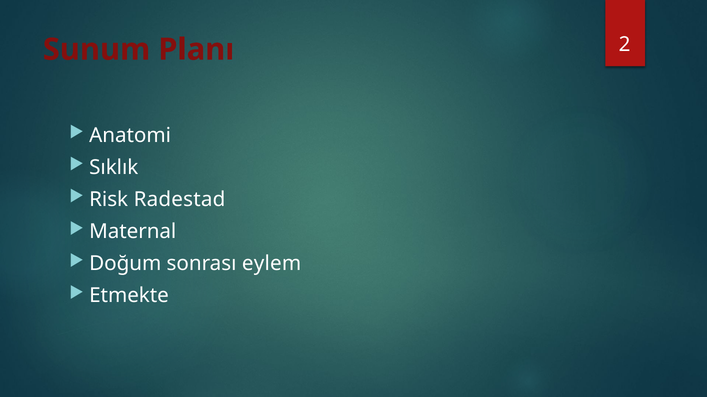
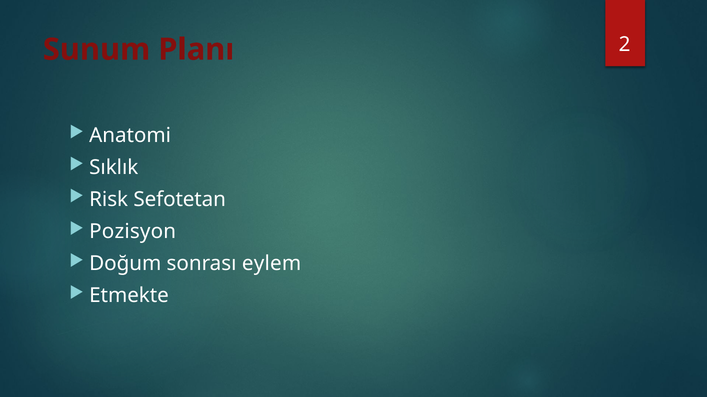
Radestad: Radestad -> Sefotetan
Maternal: Maternal -> Pozisyon
